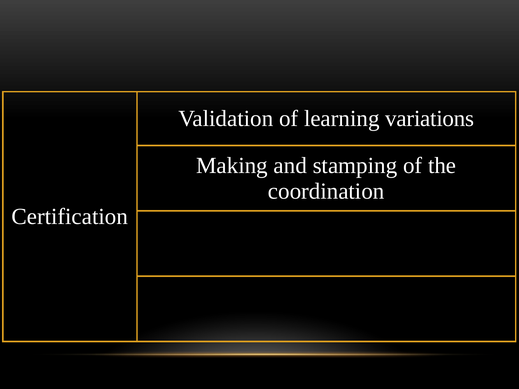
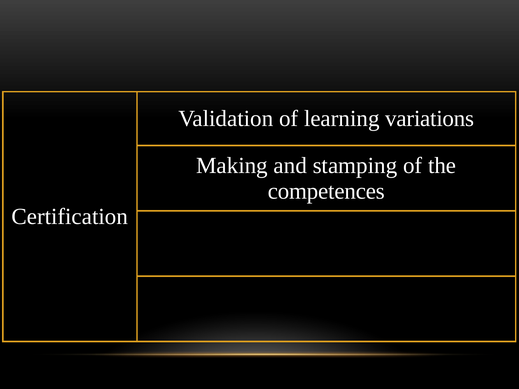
coordination: coordination -> competences
